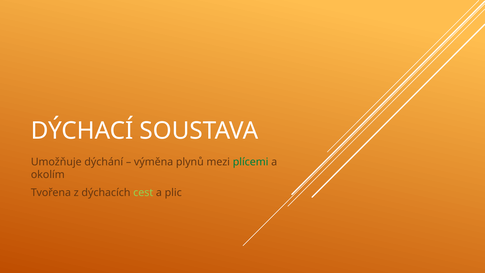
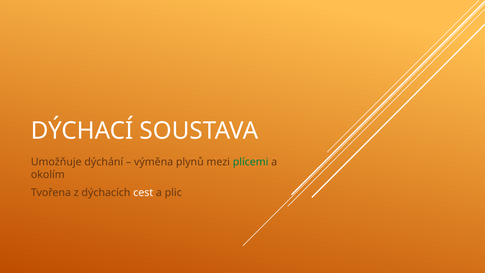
cest colour: light green -> white
